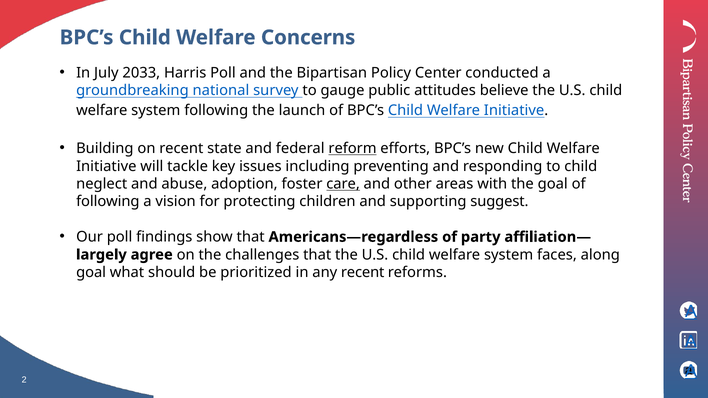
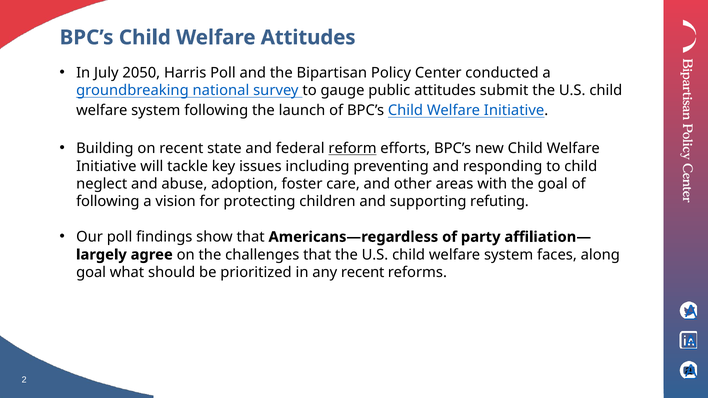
Welfare Concerns: Concerns -> Attitudes
2033: 2033 -> 2050
believe: believe -> submit
care underline: present -> none
suggest: suggest -> refuting
